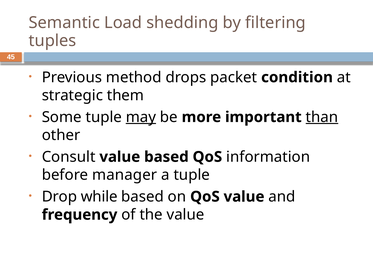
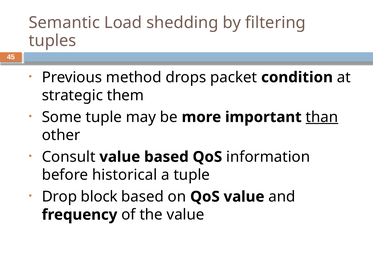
may underline: present -> none
manager: manager -> historical
while: while -> block
